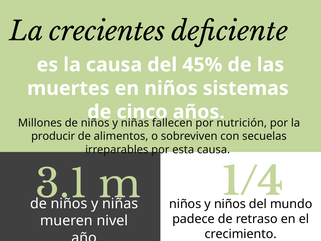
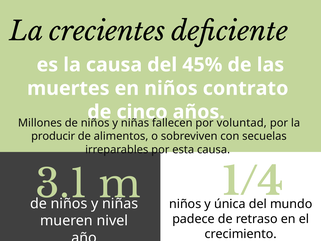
sistemas: sistemas -> contrato
nutrición: nutrición -> voluntad
y niños: niños -> única
